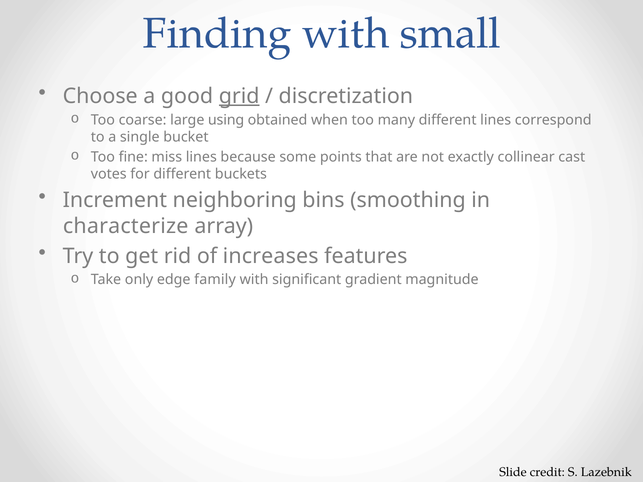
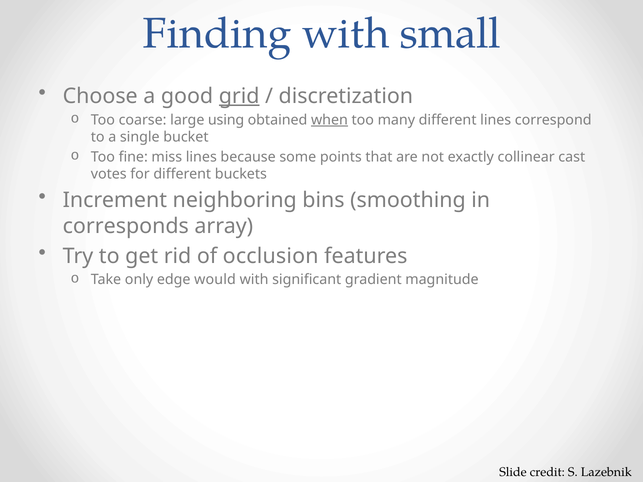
when underline: none -> present
characterize: characterize -> corresponds
increases: increases -> occlusion
family: family -> would
